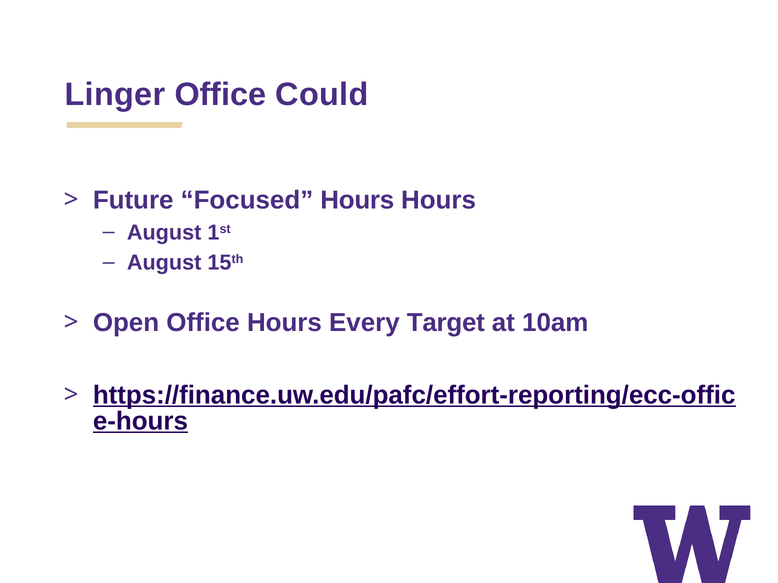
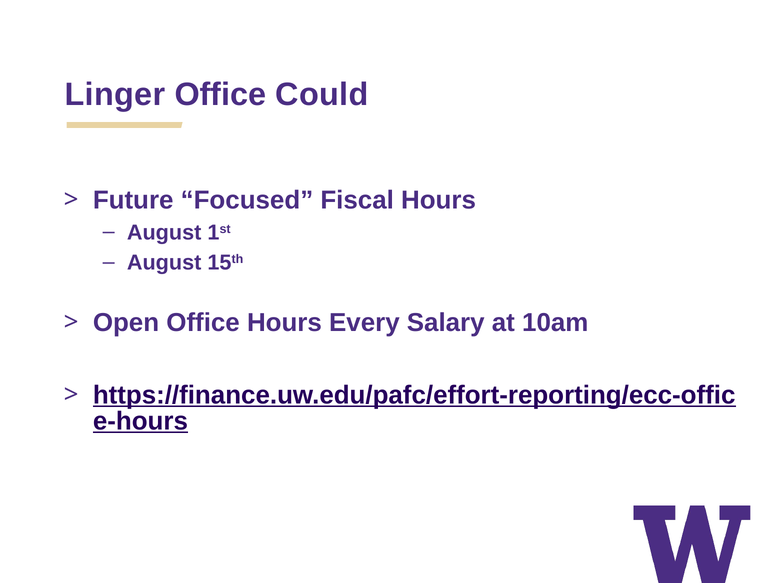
Focused Hours: Hours -> Fiscal
Target: Target -> Salary
